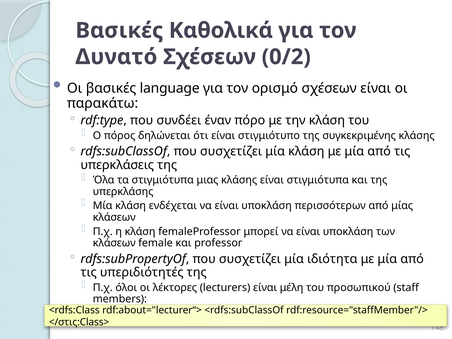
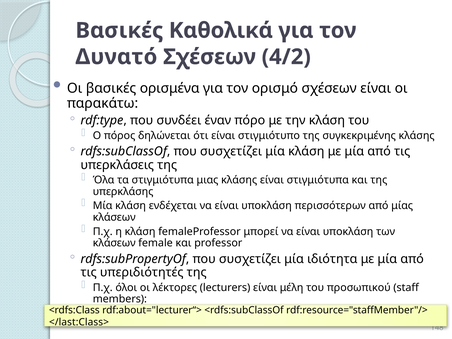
0/2: 0/2 -> 4/2
language: language -> ορισμένα
</στις:Class>: </στις:Class> -> </last:Class>
